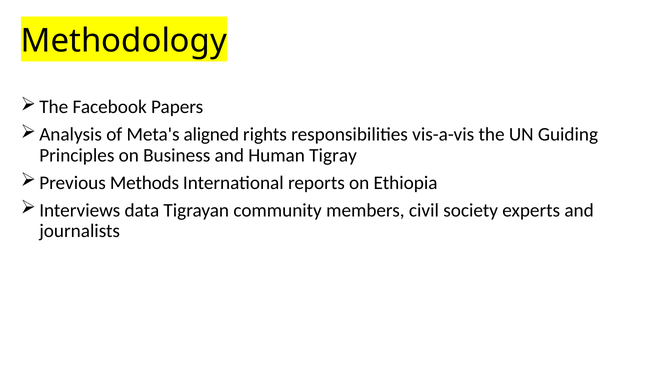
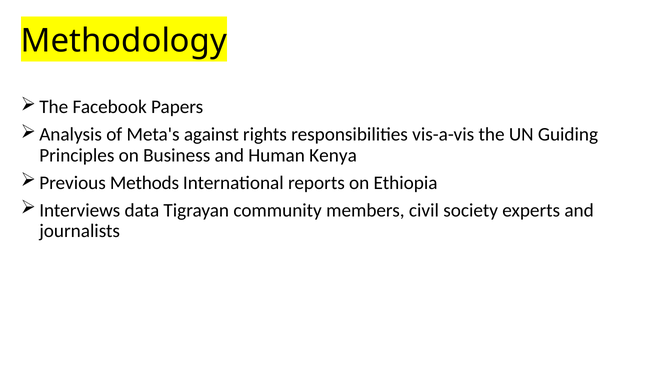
aligned: aligned -> against
Tigray: Tigray -> Kenya
